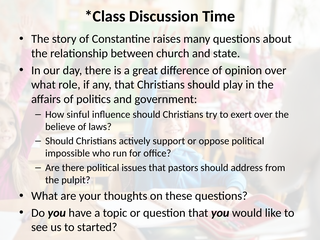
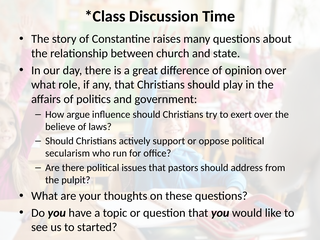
sinful: sinful -> argue
impossible: impossible -> secularism
